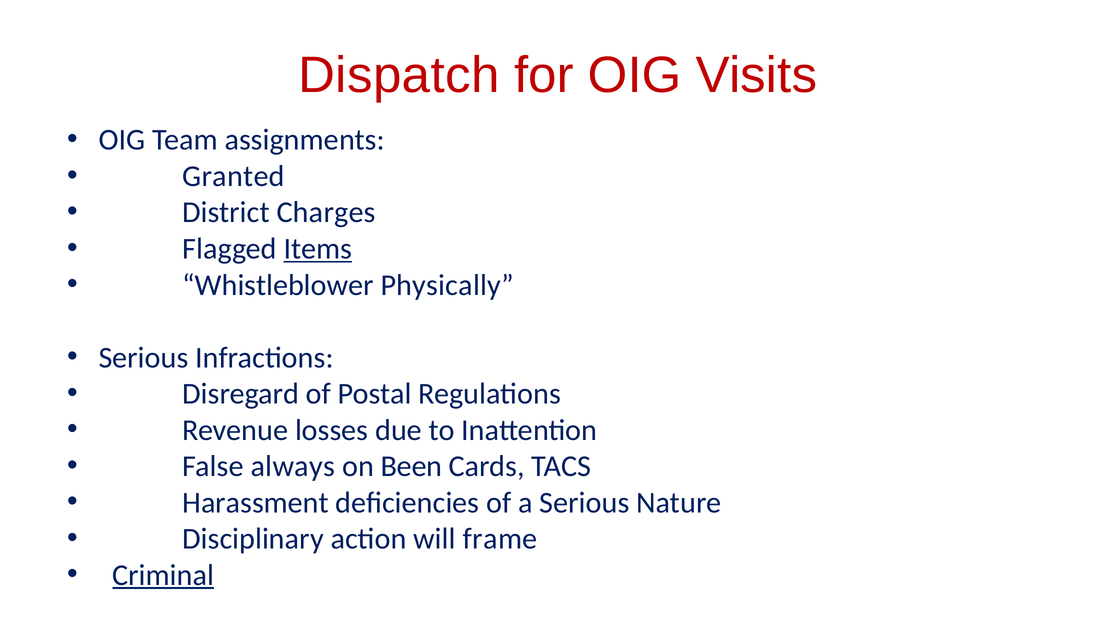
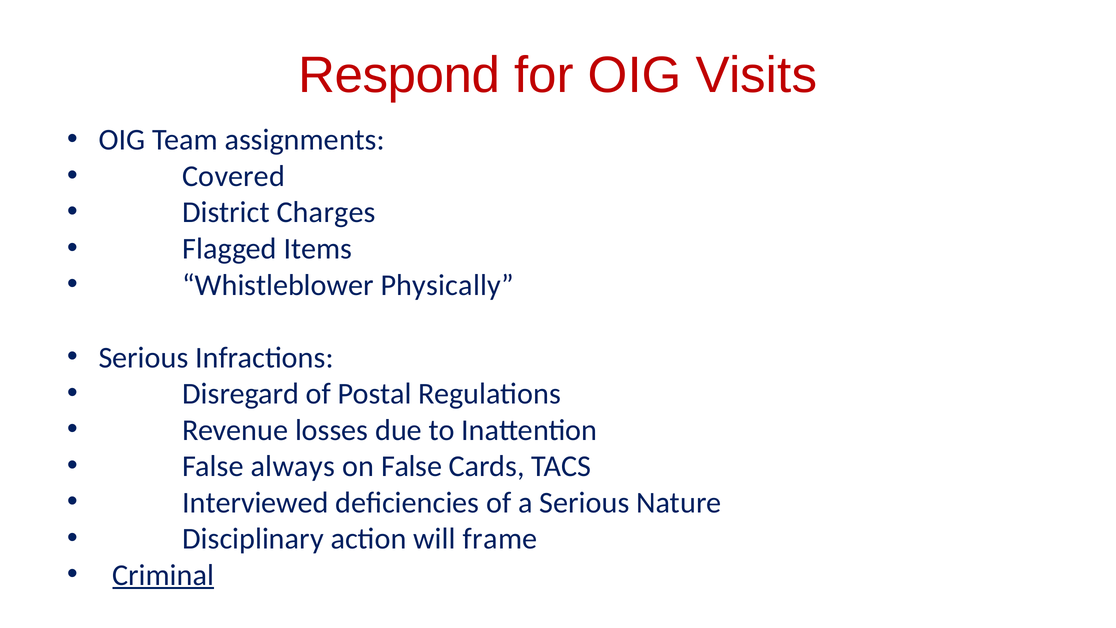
Dispatch: Dispatch -> Respond
Granted: Granted -> Covered
Items underline: present -> none
on Been: Been -> False
Harassment: Harassment -> Interviewed
